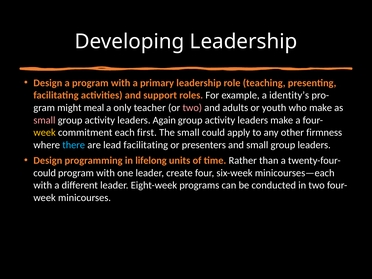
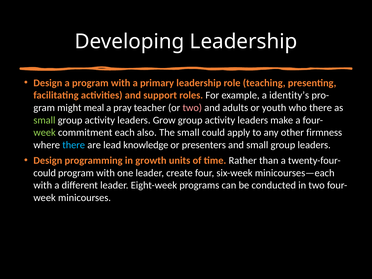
only: only -> pray
who make: make -> there
small at (44, 120) colour: pink -> light green
Again: Again -> Grow
week at (45, 133) colour: yellow -> light green
first: first -> also
lead facilitating: facilitating -> knowledge
lifelong: lifelong -> growth
